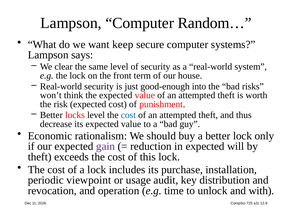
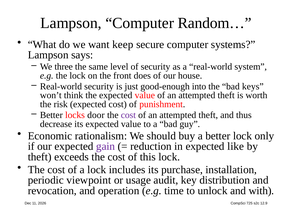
clear: clear -> three
term: term -> does
risks: risks -> keys
locks level: level -> door
cost at (128, 115) colour: blue -> purple
will: will -> like
